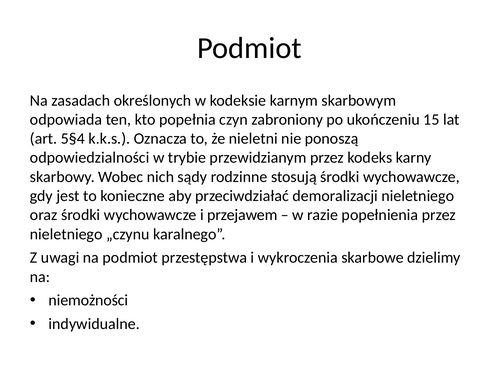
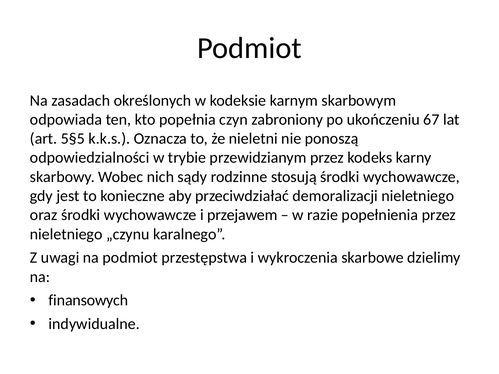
15: 15 -> 67
5§4: 5§4 -> 5§5
niemożności: niemożności -> finansowych
